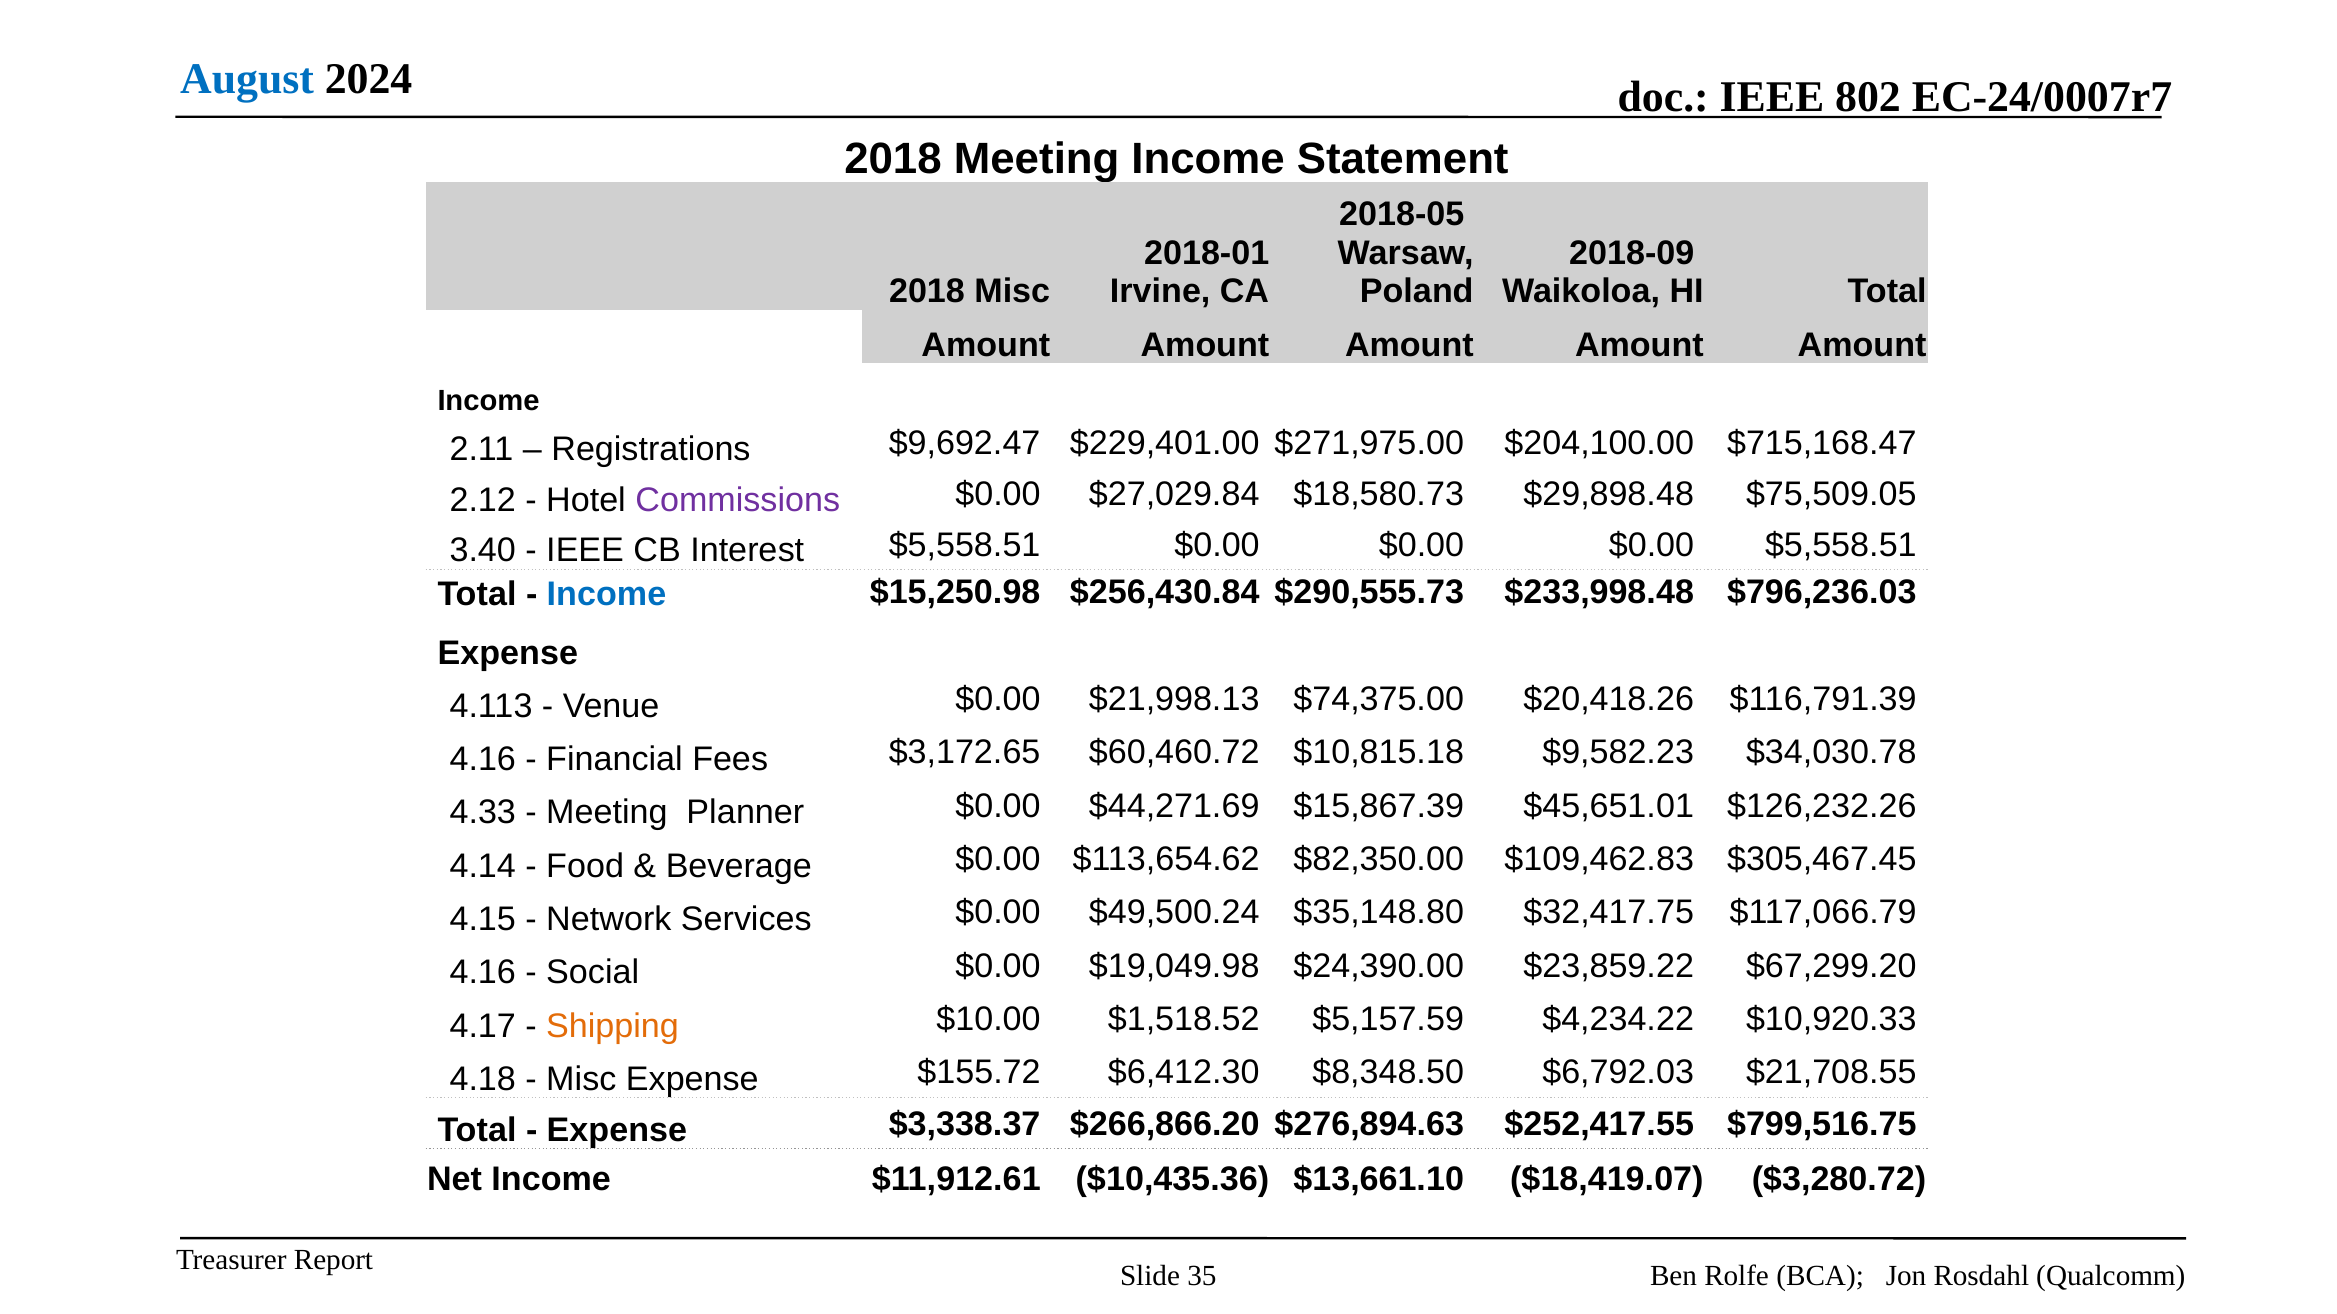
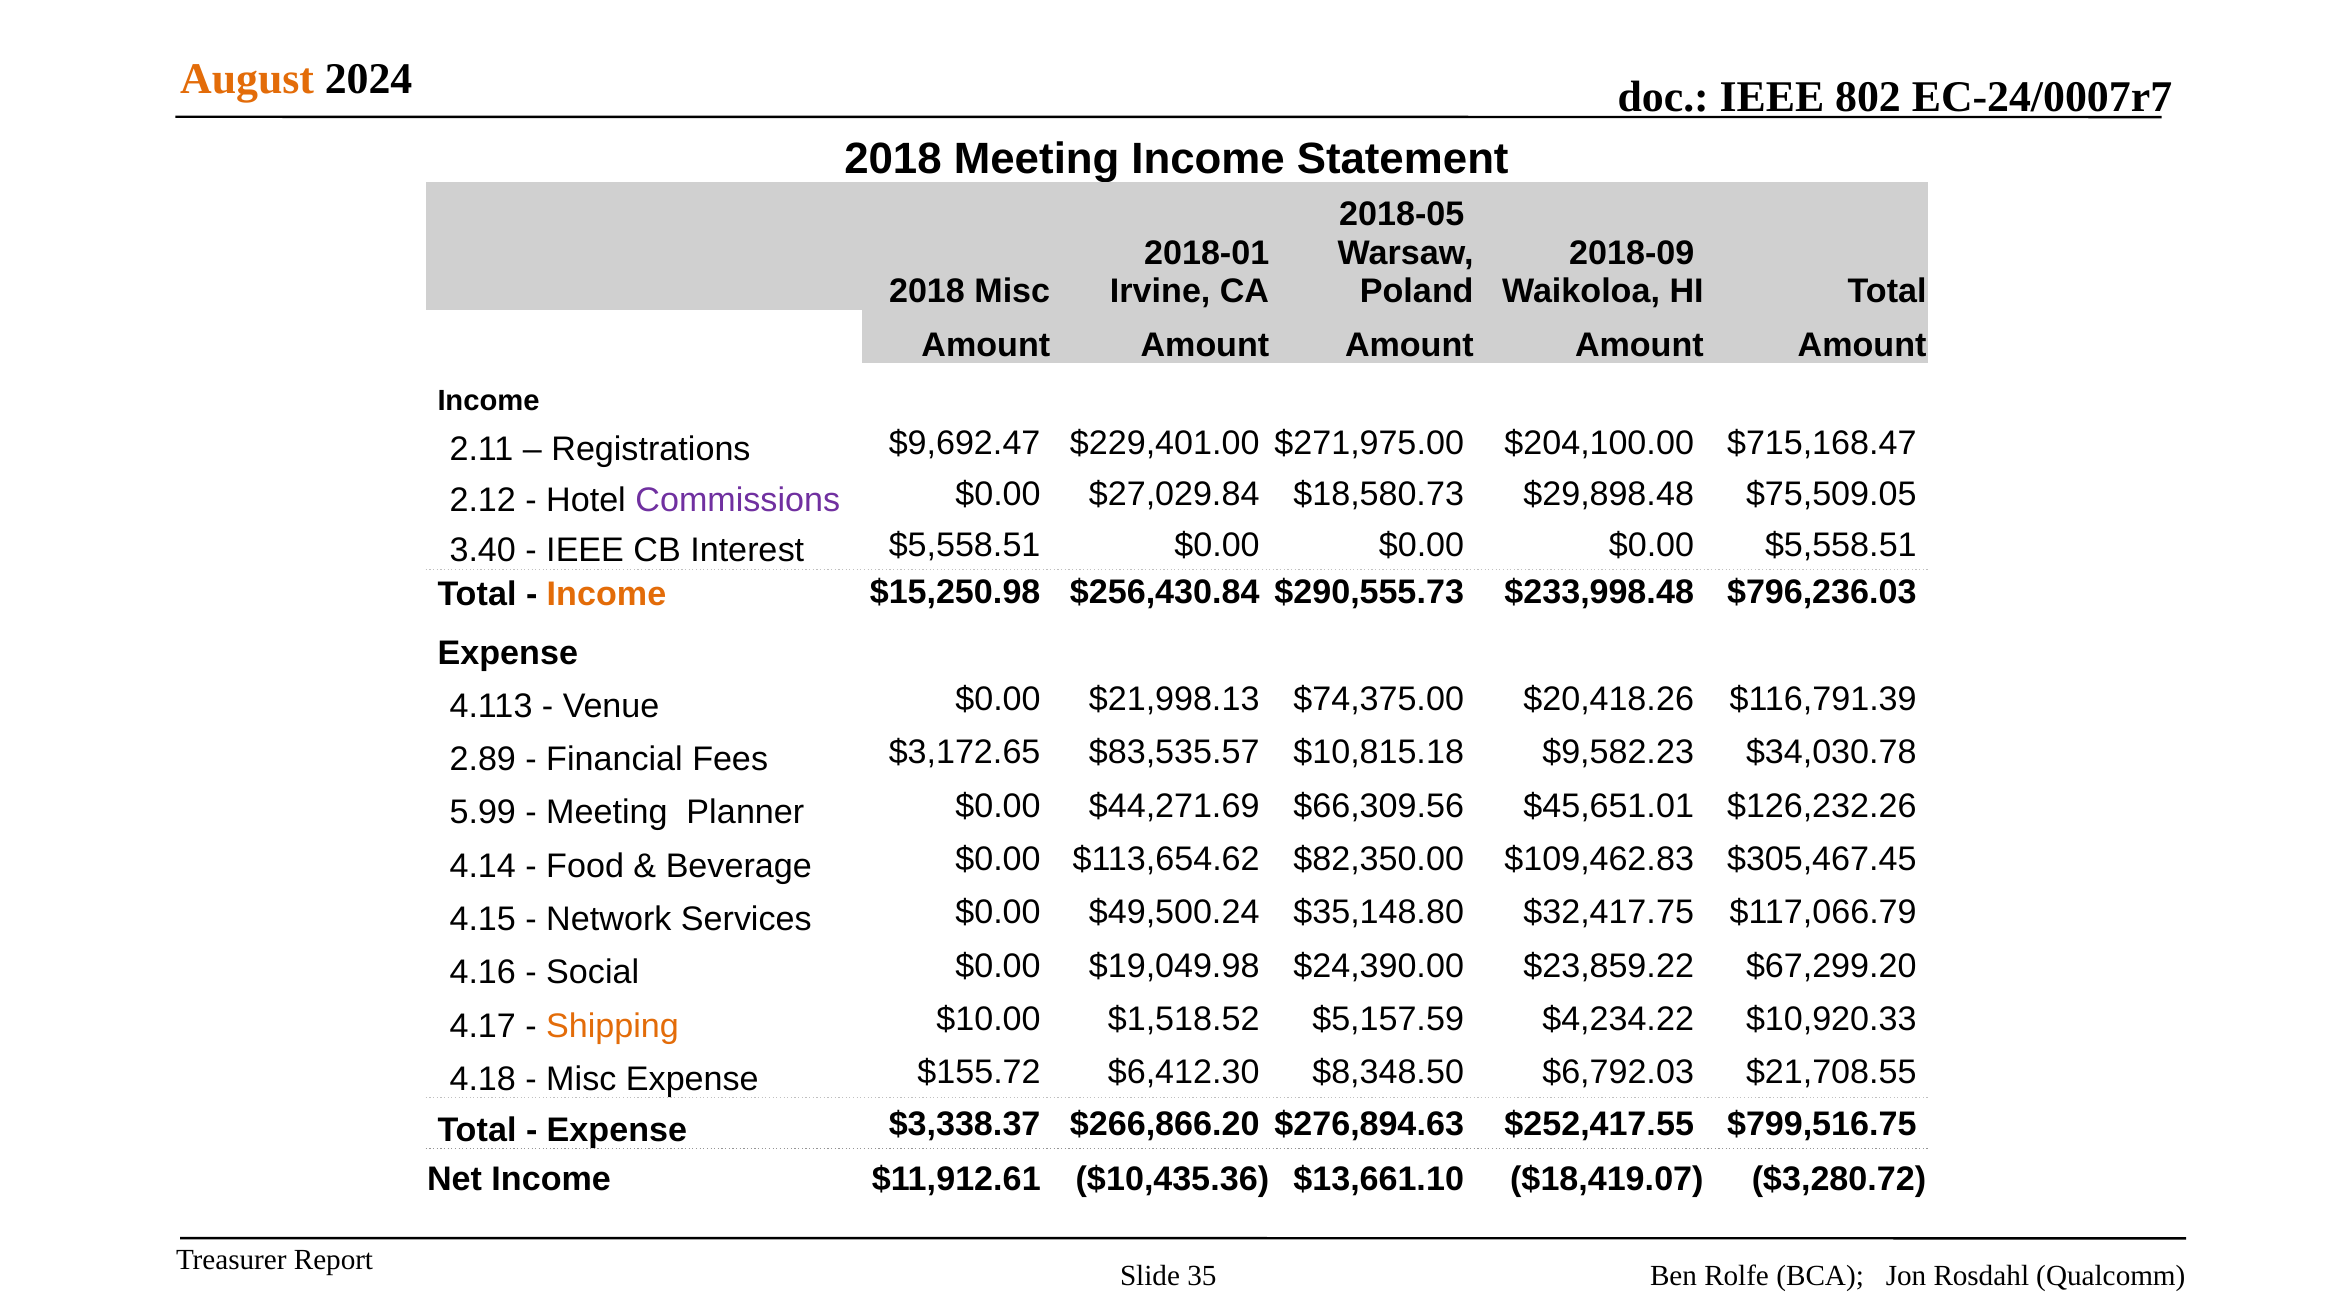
August colour: blue -> orange
Income at (606, 595) colour: blue -> orange
4.16 at (483, 760): 4.16 -> 2.89
$60,460.72: $60,460.72 -> $83,535.57
4.33: 4.33 -> 5.99
$15,867.39: $15,867.39 -> $66,309.56
